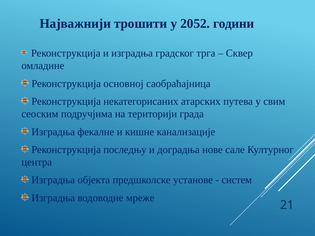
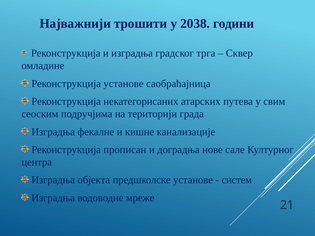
2052: 2052 -> 2038
Реконструкција основној: основној -> установе
последњу: последњу -> прописан
